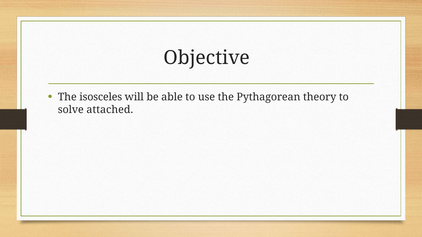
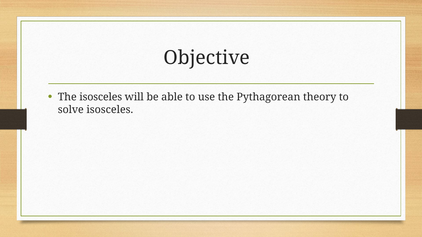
solve attached: attached -> isosceles
